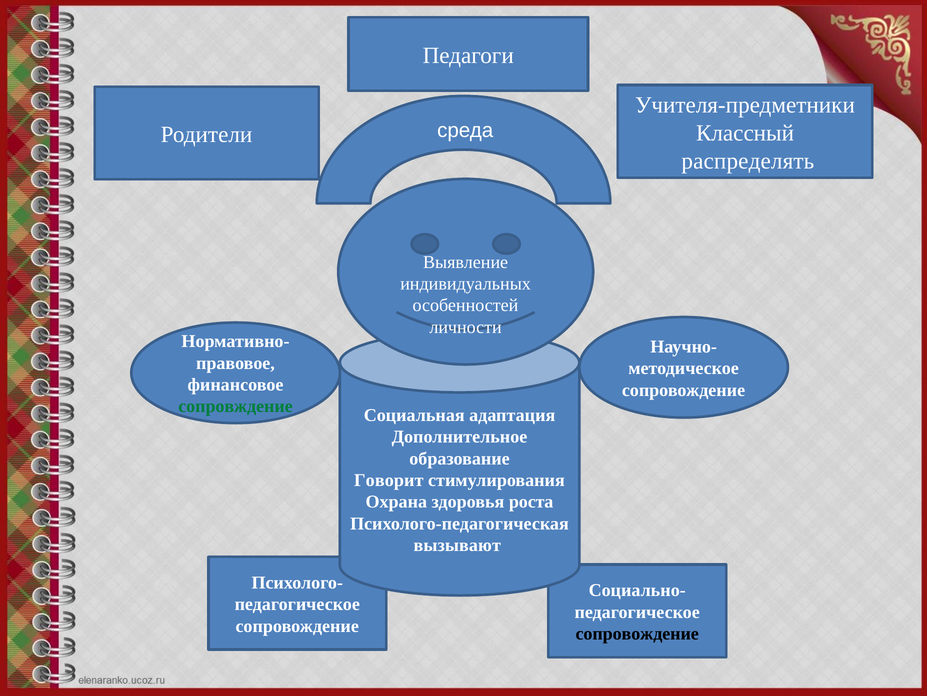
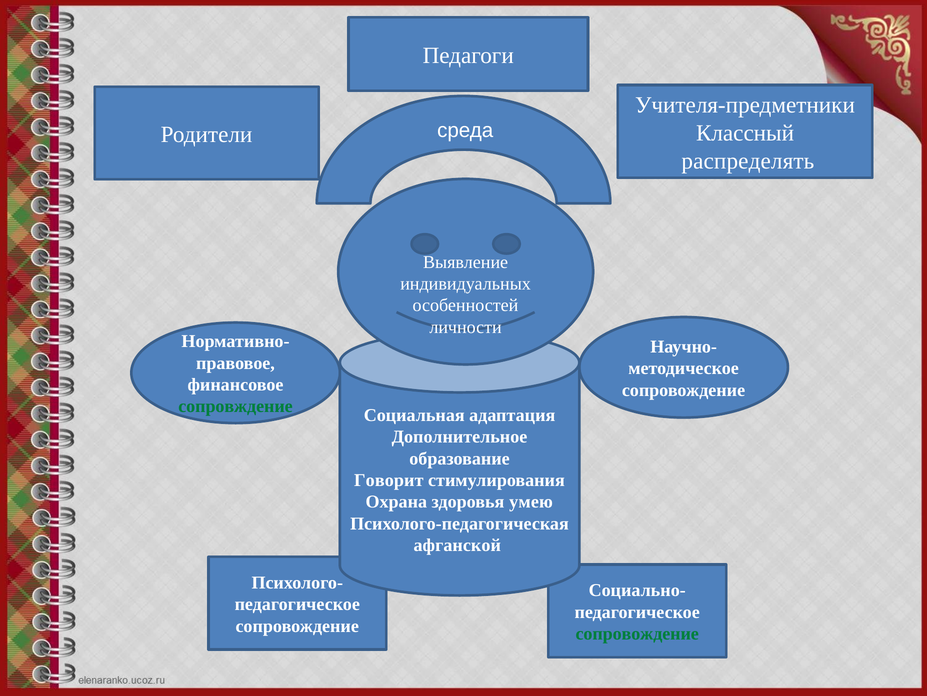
роста: роста -> умею
вызывают: вызывают -> афганской
сопровождение at (637, 633) colour: black -> green
